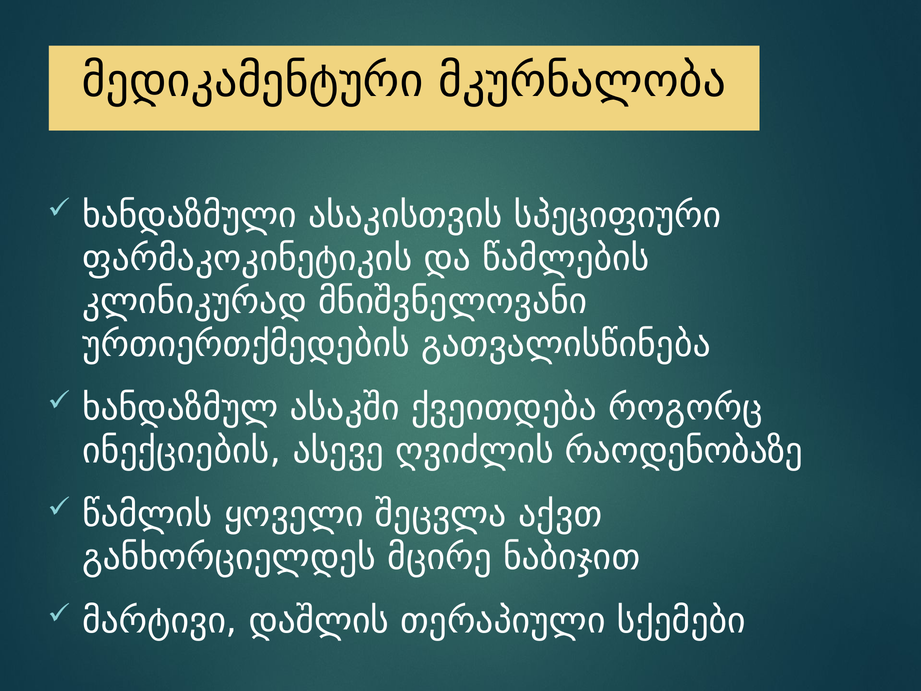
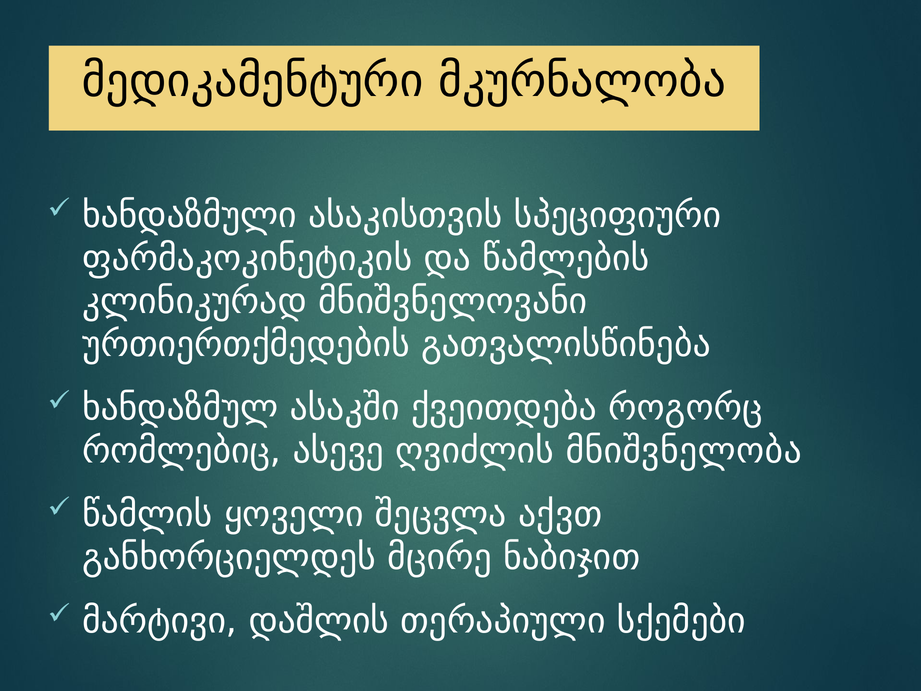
ინექციების: ინექციების -> რომლებიც
რაოდენობაზე: რაოდენობაზე -> მნიშვნელობა
